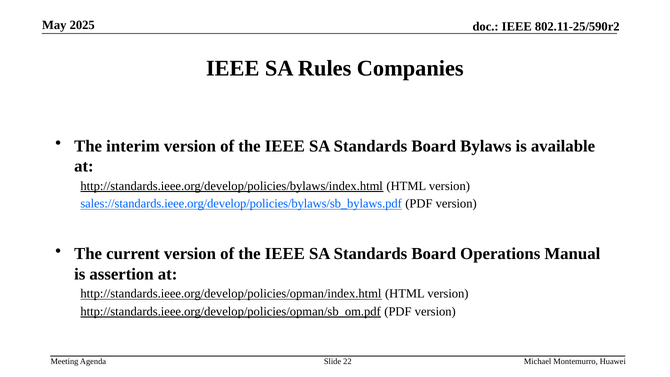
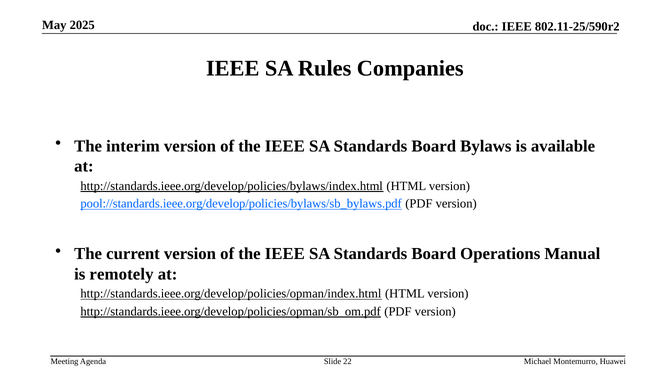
sales://standards.ieee.org/develop/policies/bylaws/sb_bylaws.pdf: sales://standards.ieee.org/develop/policies/bylaws/sb_bylaws.pdf -> pool://standards.ieee.org/develop/policies/bylaws/sb_bylaws.pdf
assertion: assertion -> remotely
